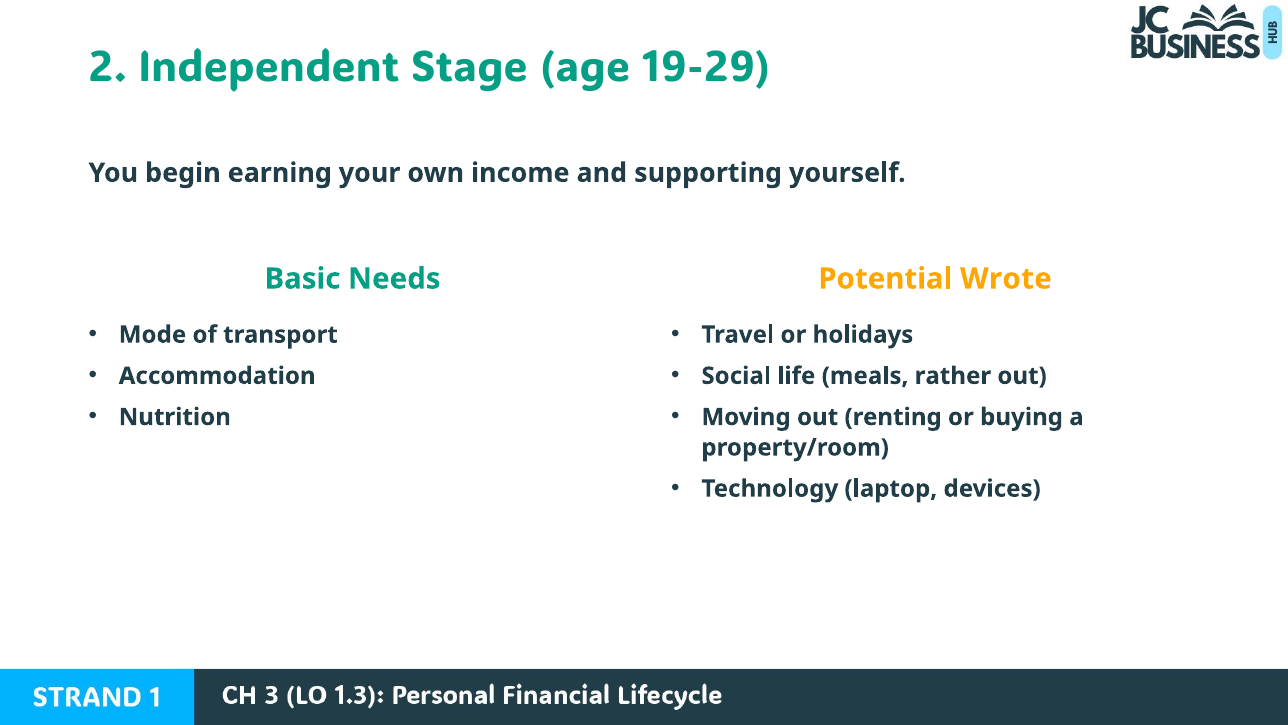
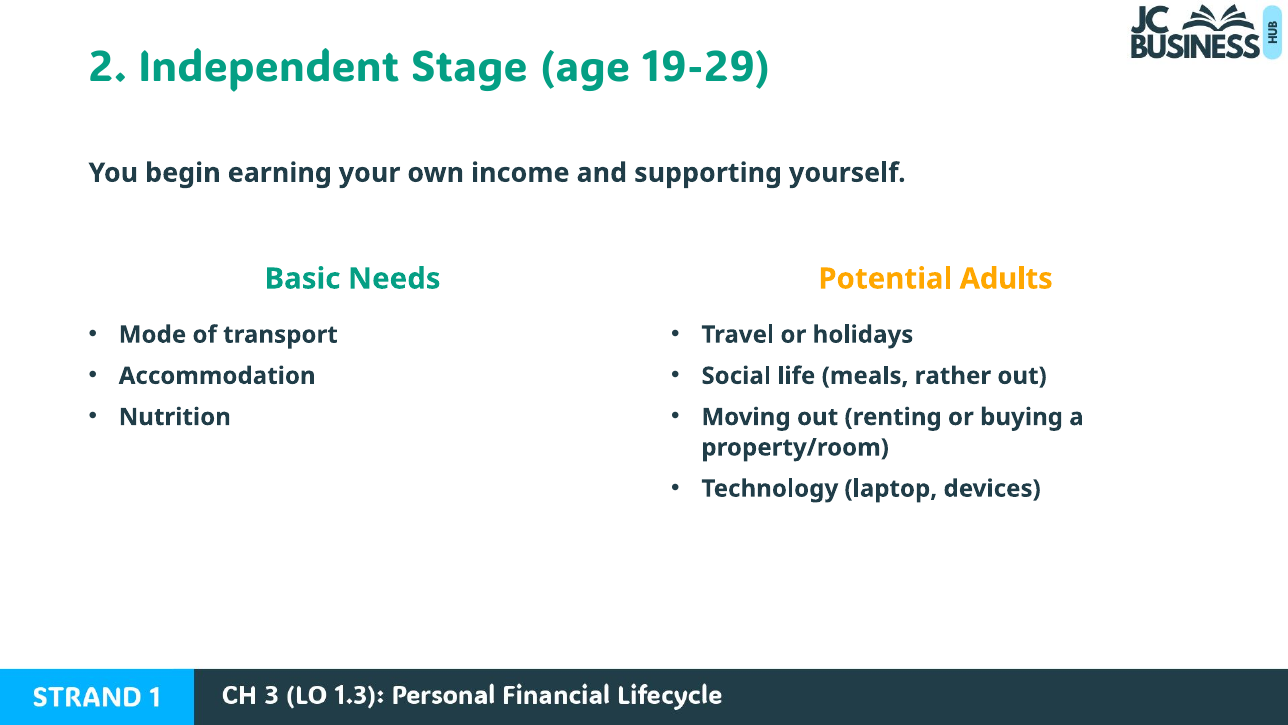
Wrote: Wrote -> Adults
